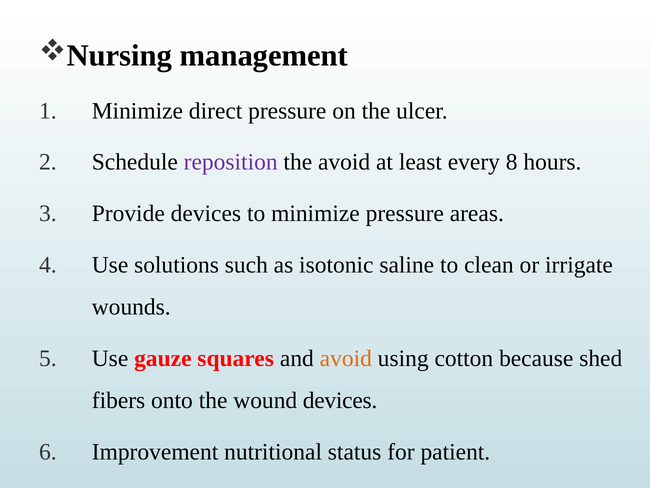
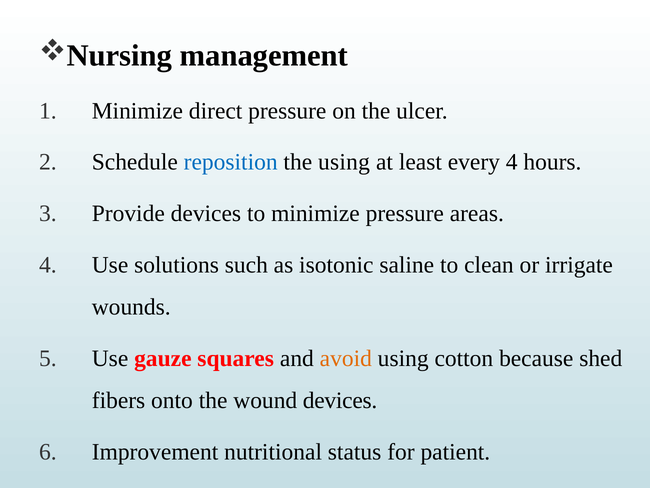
reposition colour: purple -> blue
the avoid: avoid -> using
every 8: 8 -> 4
